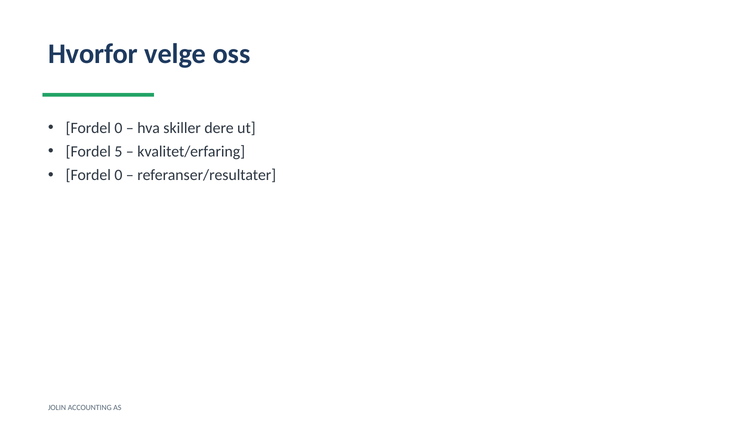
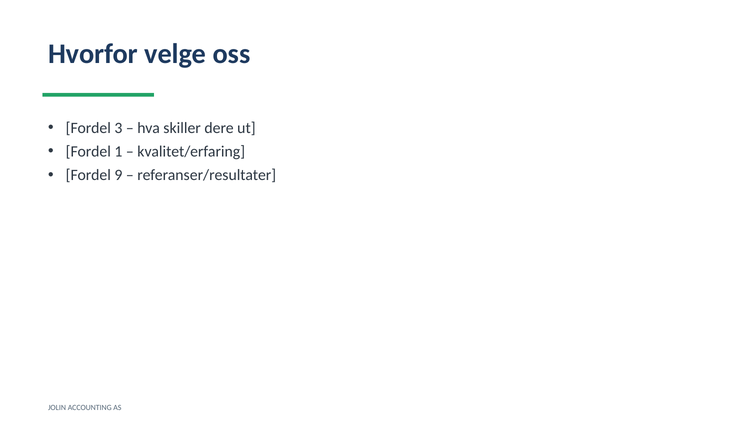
0 at (118, 128): 0 -> 3
5: 5 -> 1
0 at (118, 175): 0 -> 9
